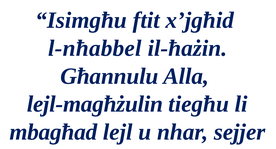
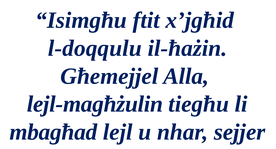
l-nħabbel: l-nħabbel -> l-doqqulu
Għannulu: Għannulu -> Għemejjel
